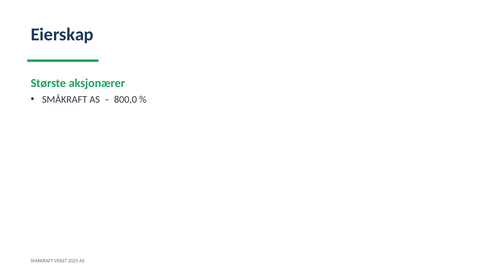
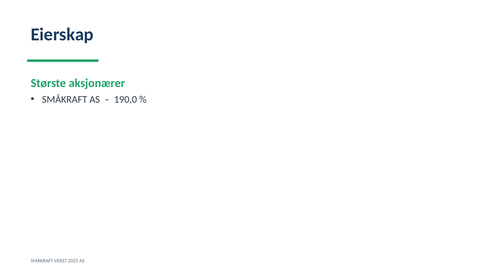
800,0: 800,0 -> 190,0
